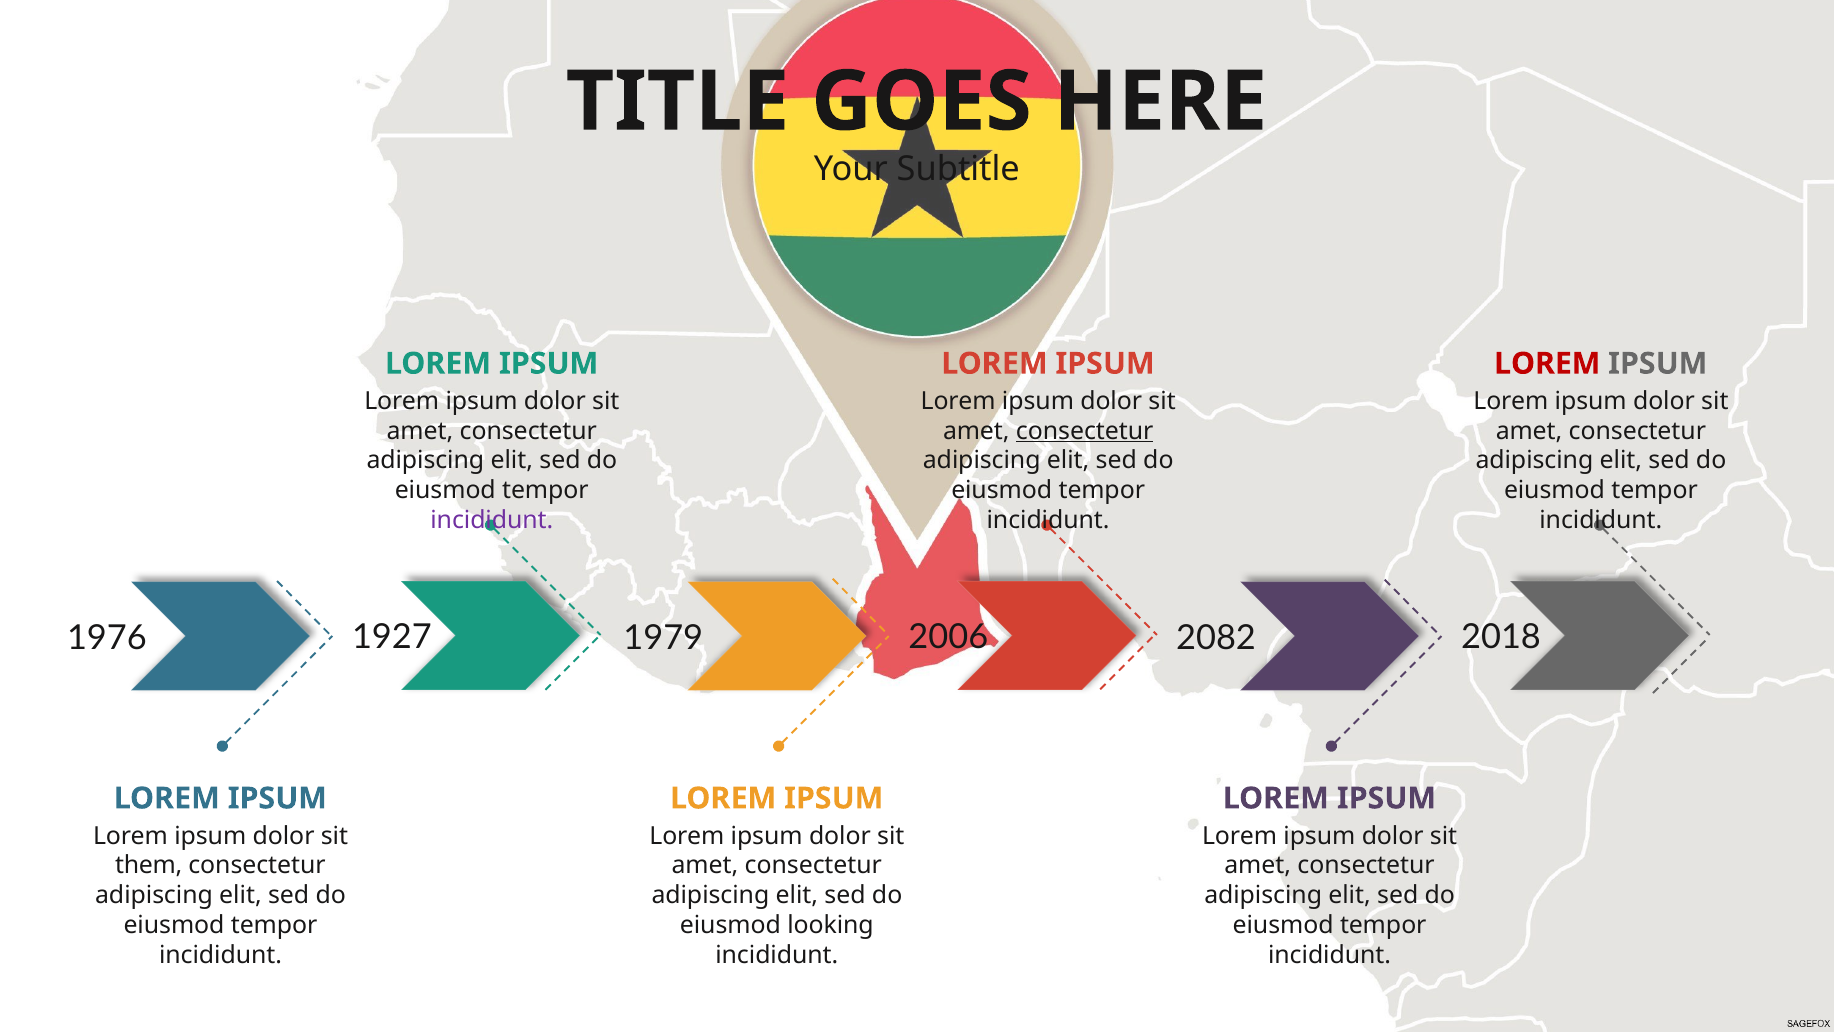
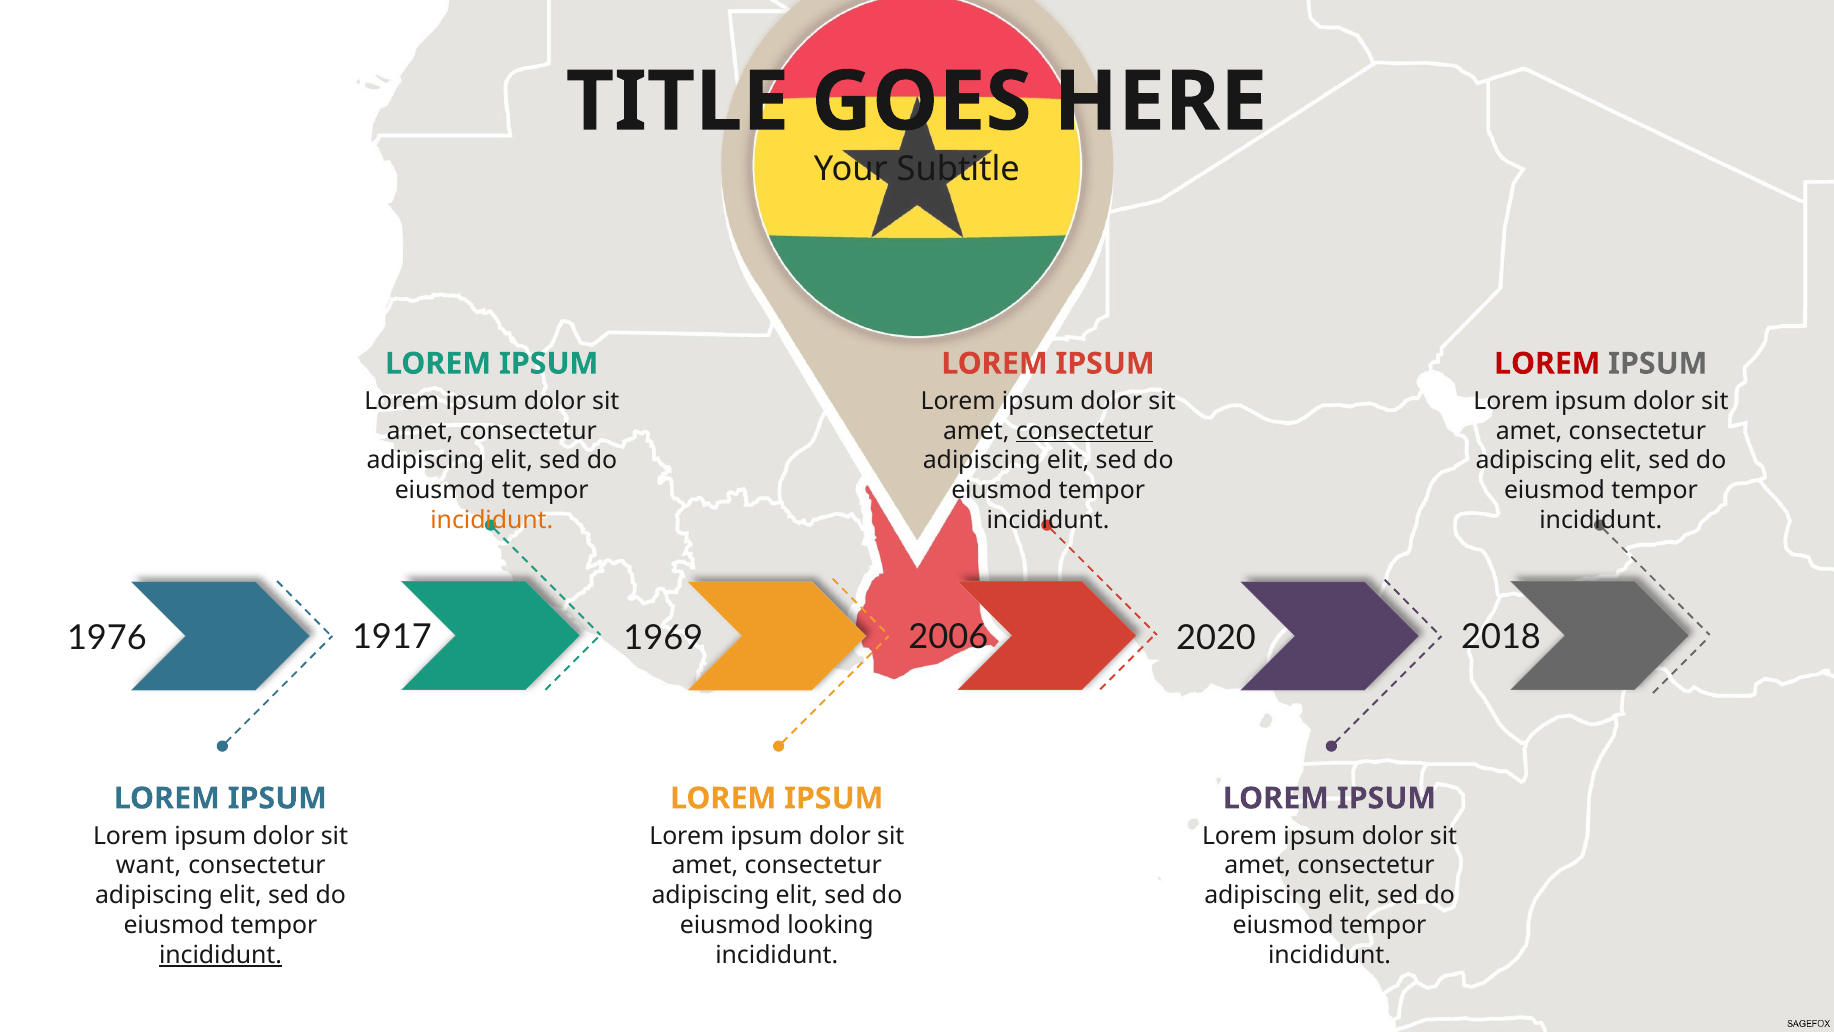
incididunt at (492, 520) colour: purple -> orange
1927: 1927 -> 1917
1979: 1979 -> 1969
2082: 2082 -> 2020
them: them -> want
incididunt at (221, 955) underline: none -> present
